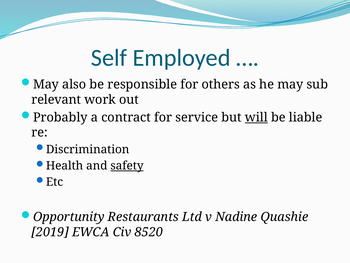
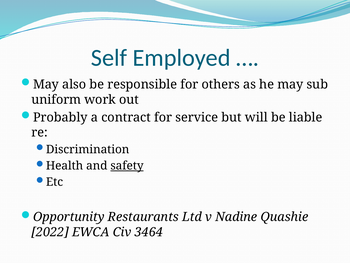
relevant: relevant -> uniform
will underline: present -> none
2019: 2019 -> 2022
8520: 8520 -> 3464
